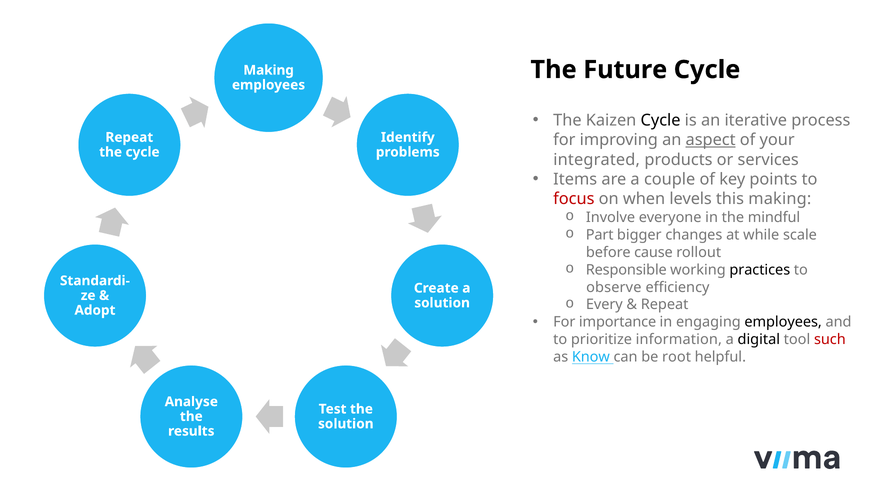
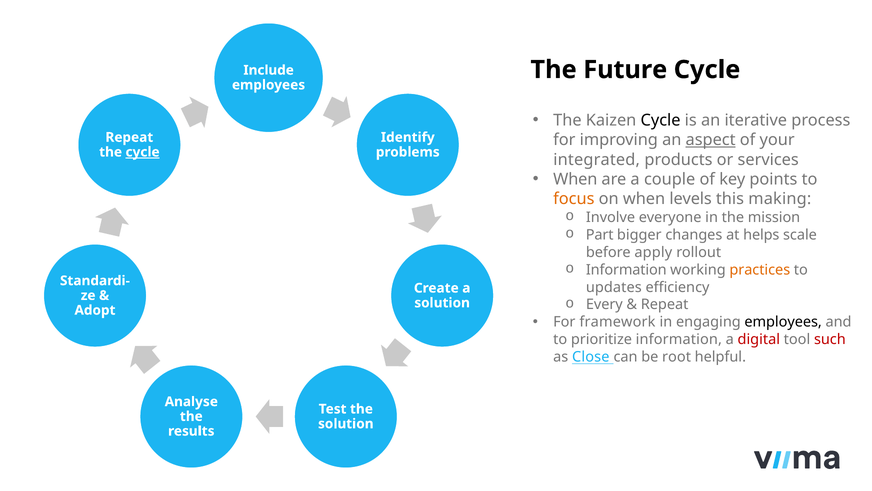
Making at (269, 70): Making -> Include
cycle at (143, 152) underline: none -> present
Items at (575, 179): Items -> When
focus colour: red -> orange
mindful: mindful -> mission
while: while -> helps
cause: cause -> apply
Responsible at (626, 269): Responsible -> Information
practices colour: black -> orange
observe: observe -> updates
importance: importance -> framework
digital colour: black -> red
Know: Know -> Close
